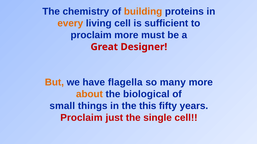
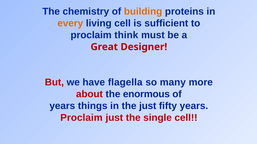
proclaim more: more -> think
But colour: orange -> red
about colour: orange -> red
biological: biological -> enormous
small at (62, 106): small -> years
the this: this -> just
